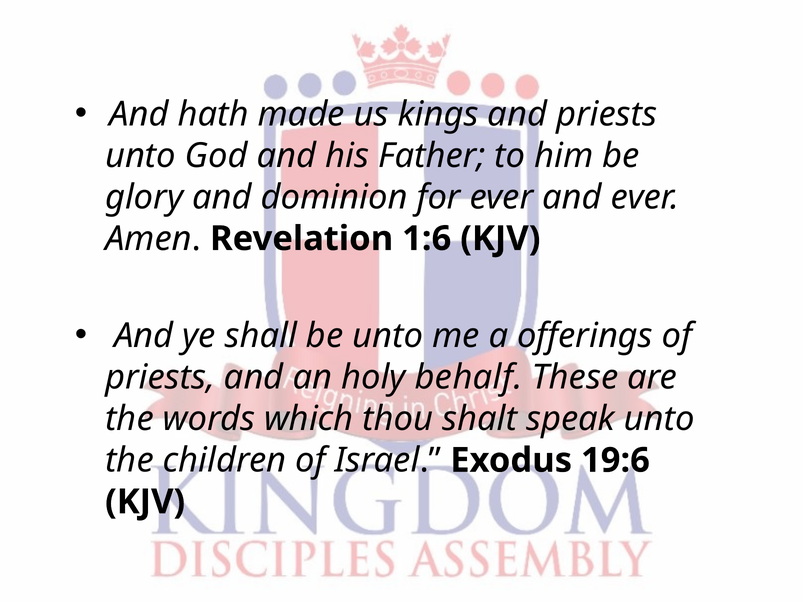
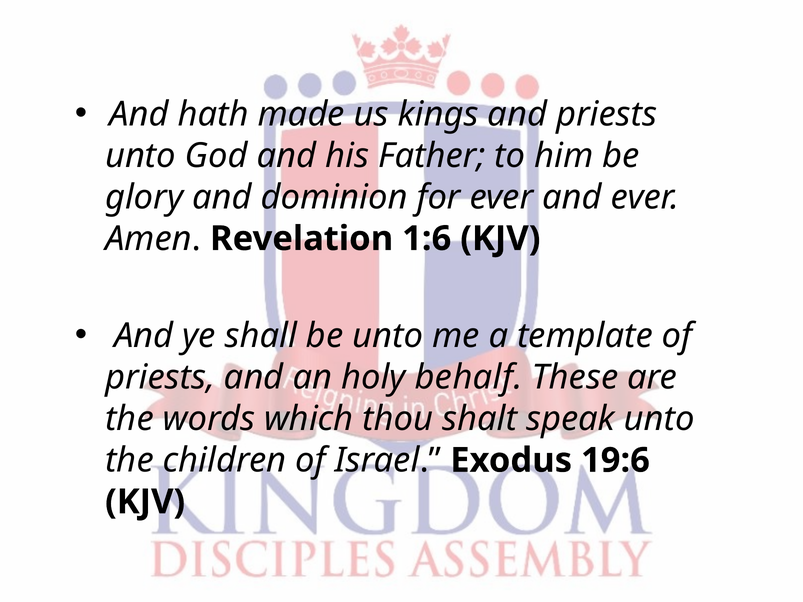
offerings: offerings -> template
